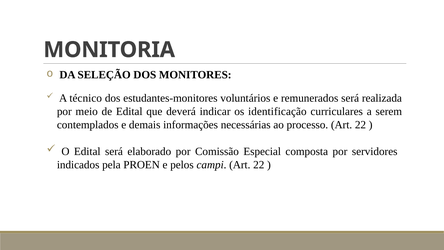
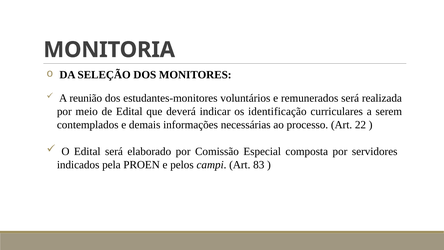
técnico: técnico -> reunião
campi Art 22: 22 -> 83
